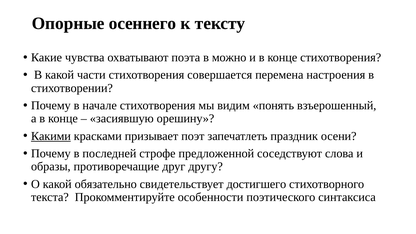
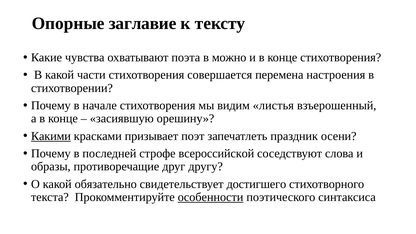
осеннего: осеннего -> заглавие
понять: понять -> листья
предложенной: предложенной -> всероссийской
особенности underline: none -> present
